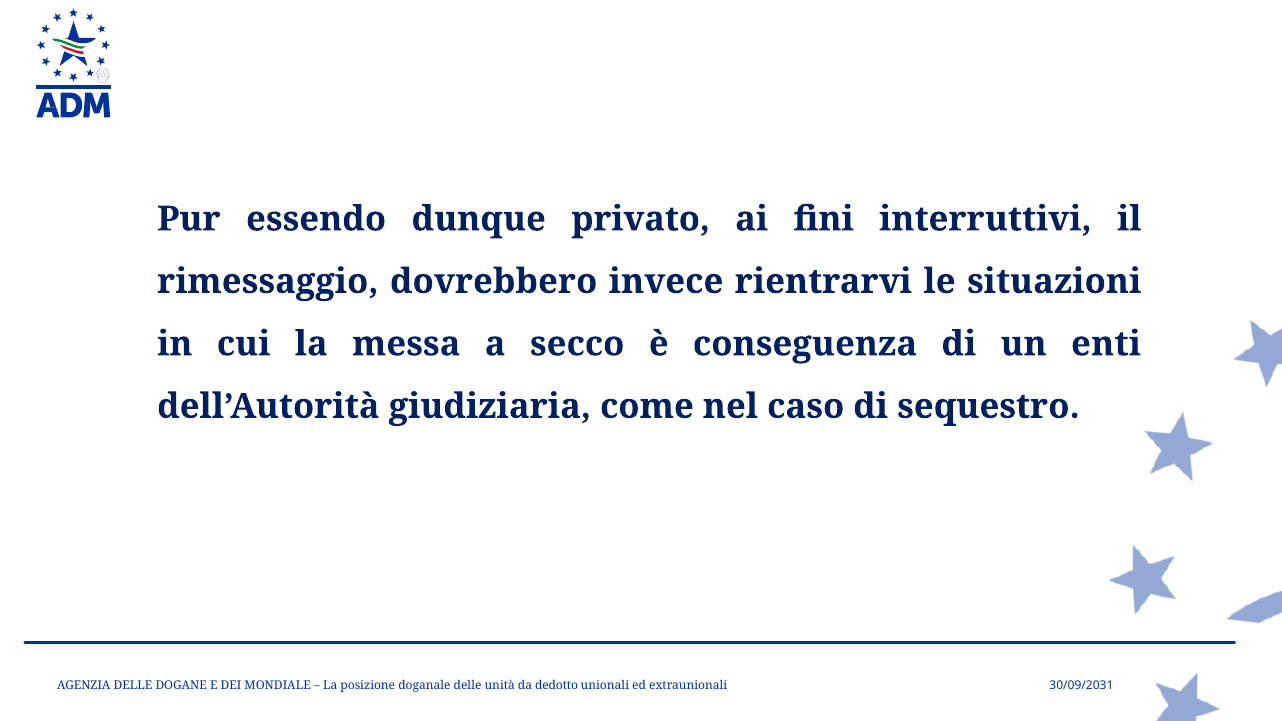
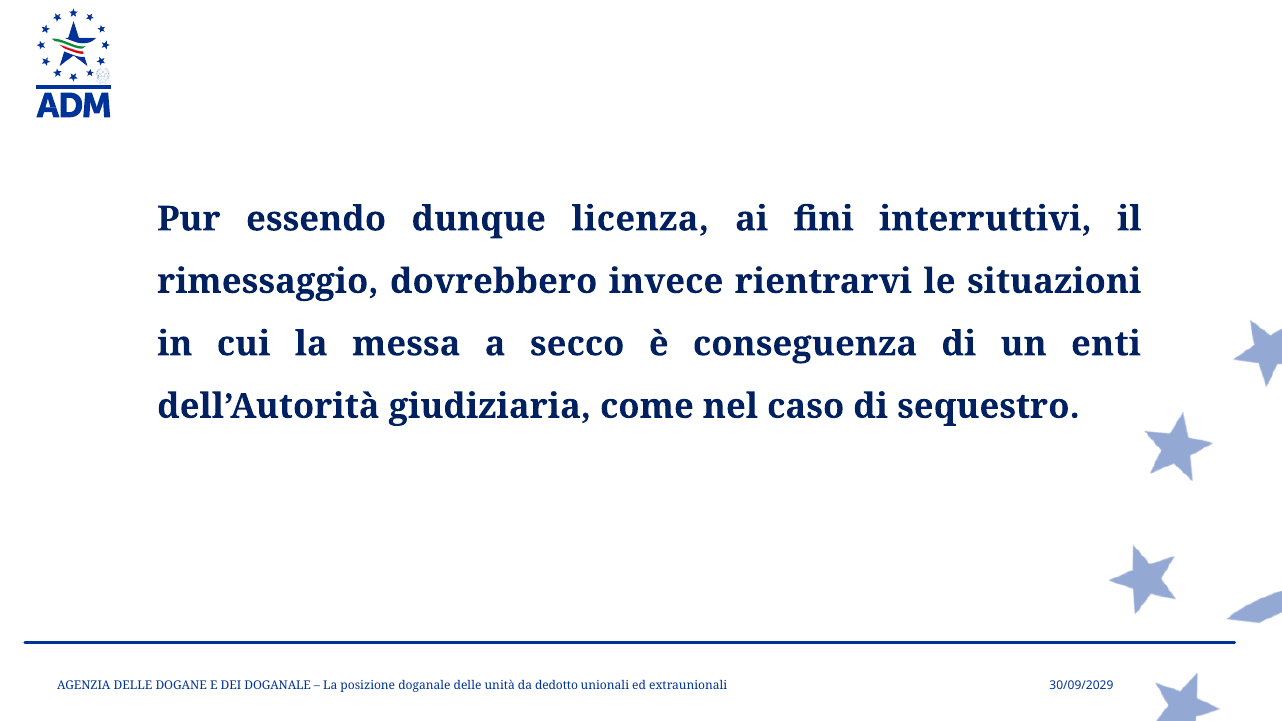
privato: privato -> licenza
DEI MONDIALE: MONDIALE -> DOGANALE
30/09/2031: 30/09/2031 -> 30/09/2029
